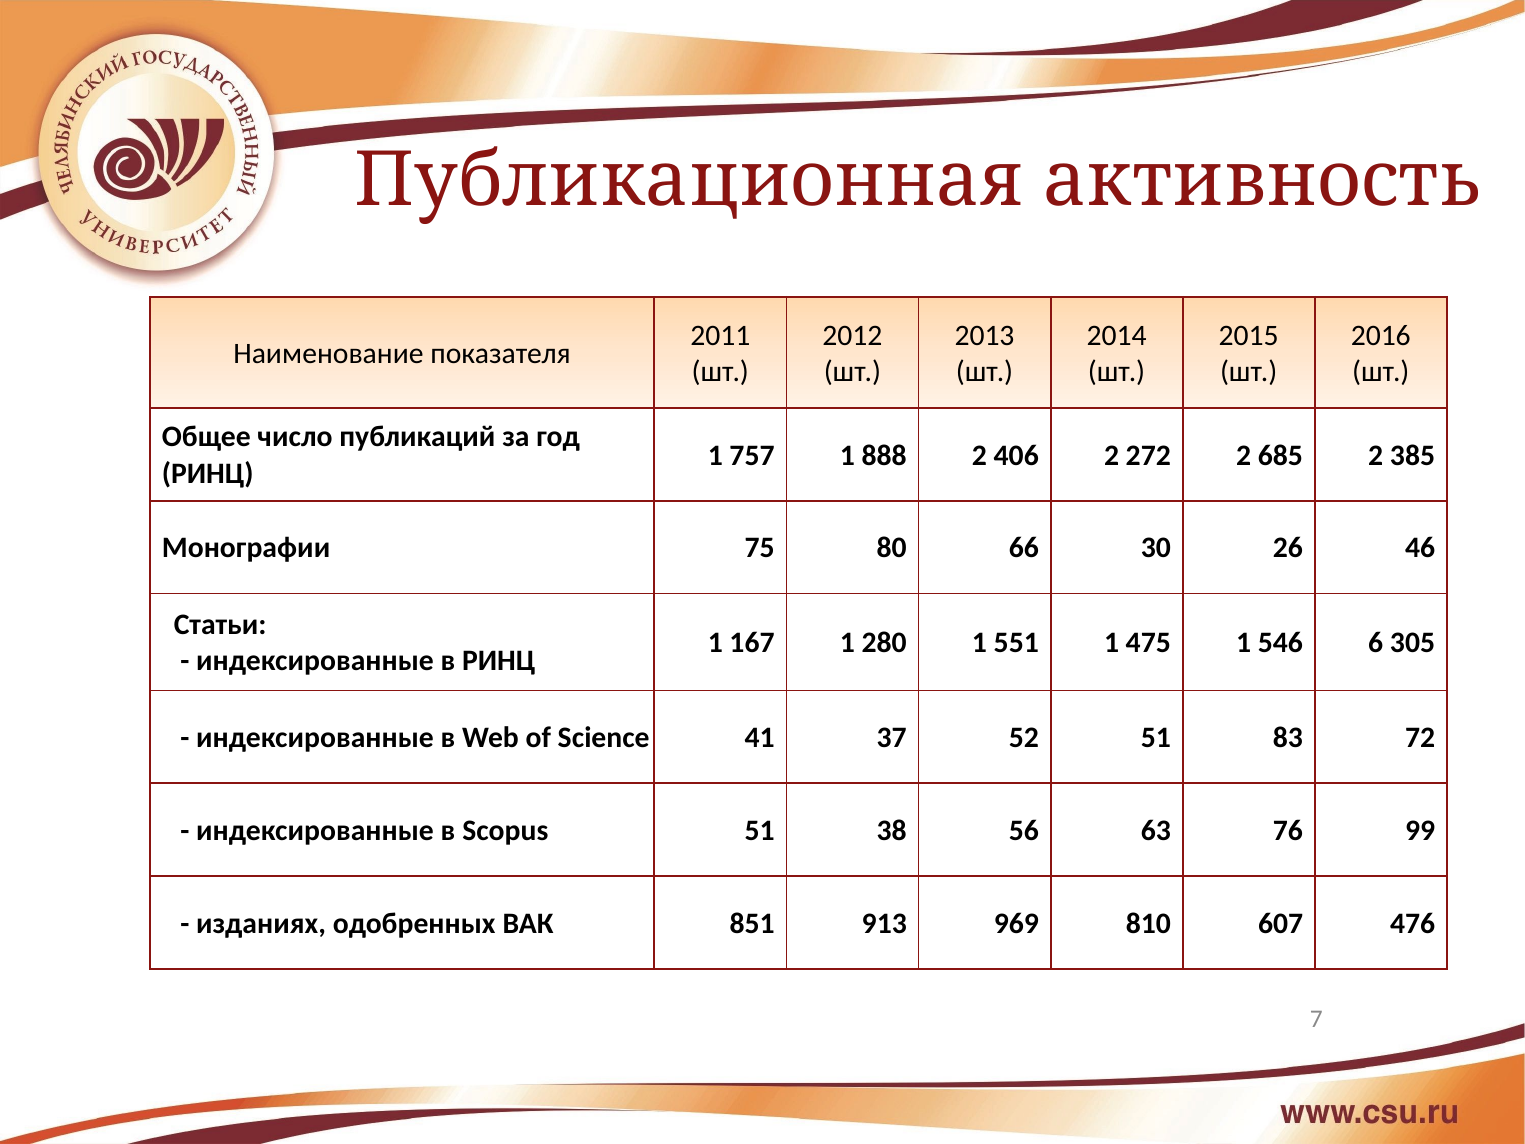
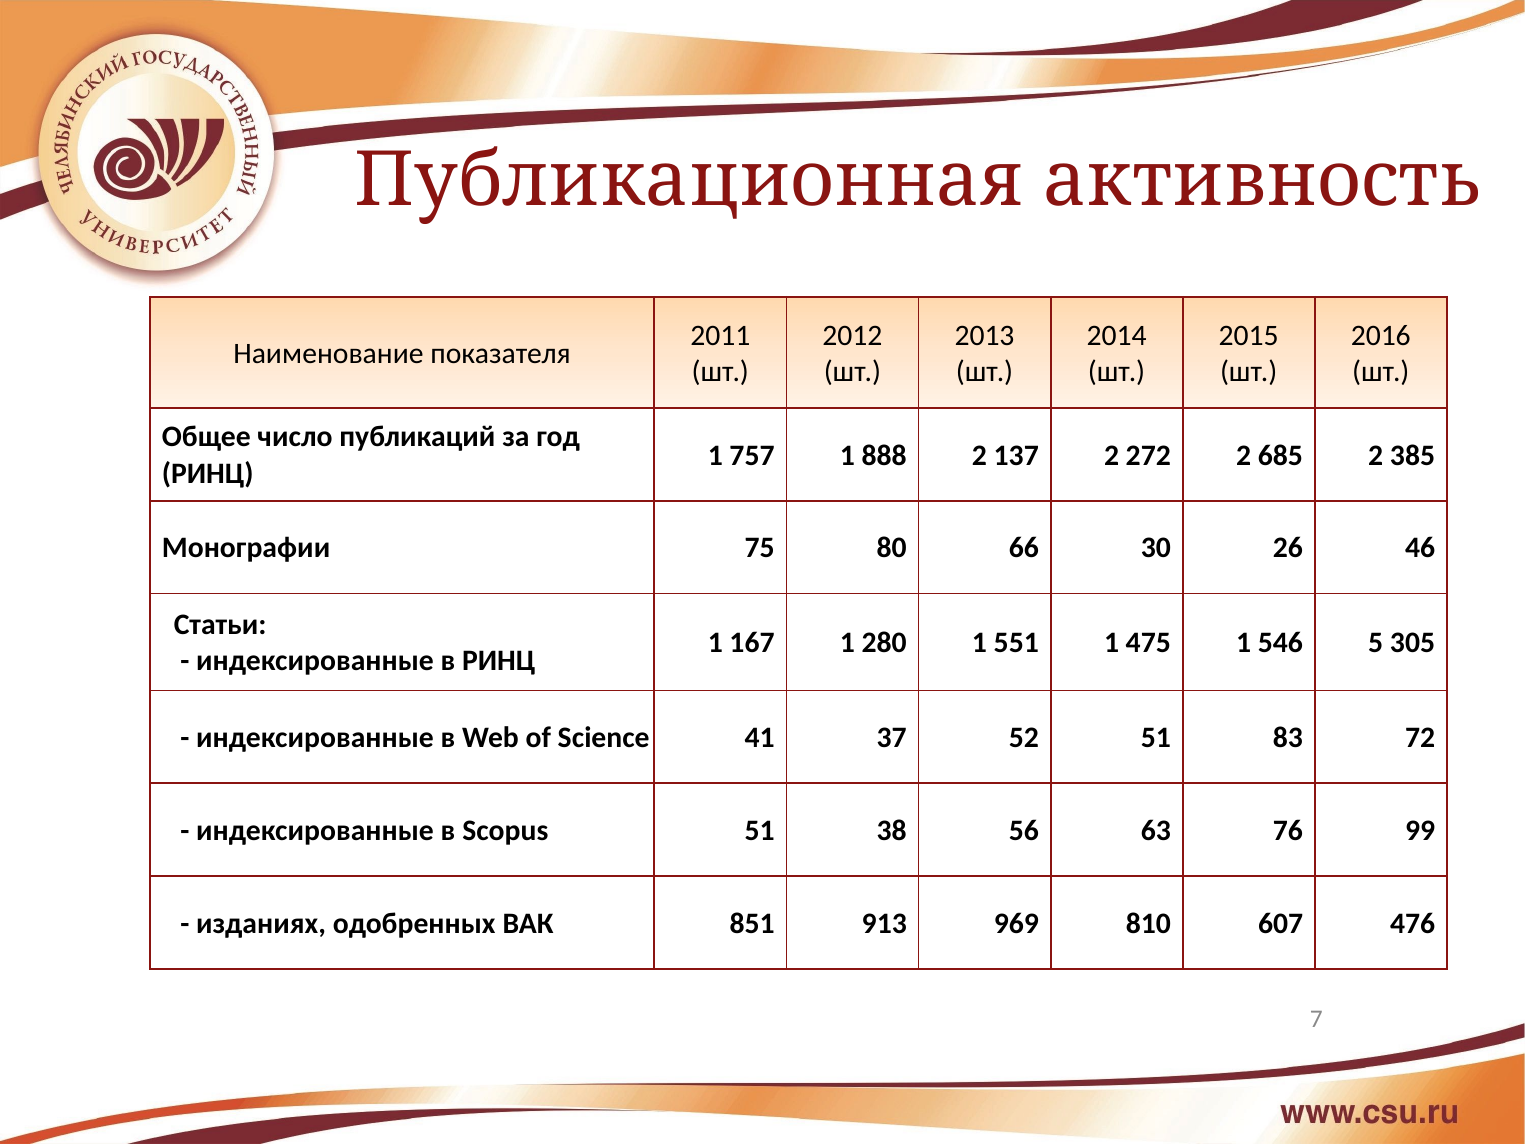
406: 406 -> 137
6: 6 -> 5
